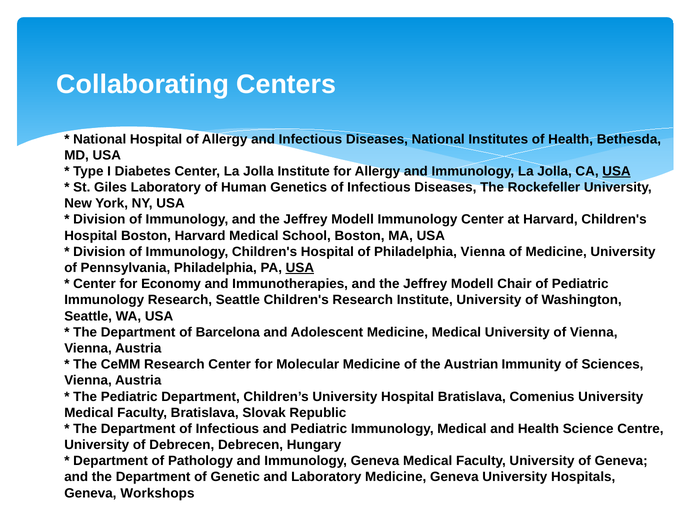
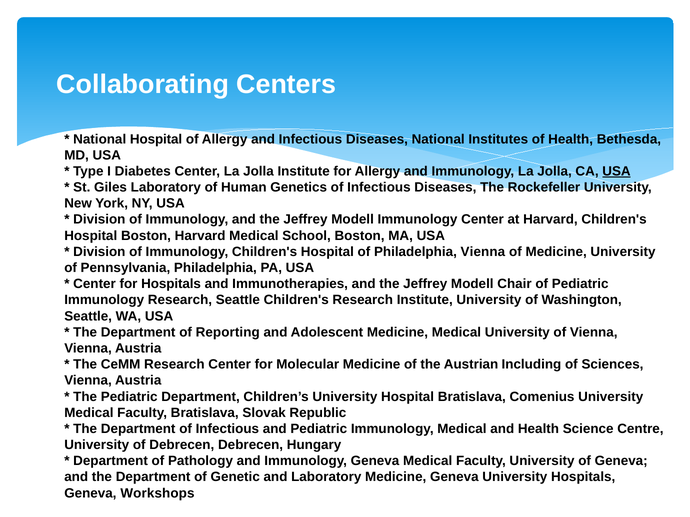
USA at (300, 268) underline: present -> none
for Economy: Economy -> Hospitals
Barcelona: Barcelona -> Reporting
Immunity: Immunity -> Including
